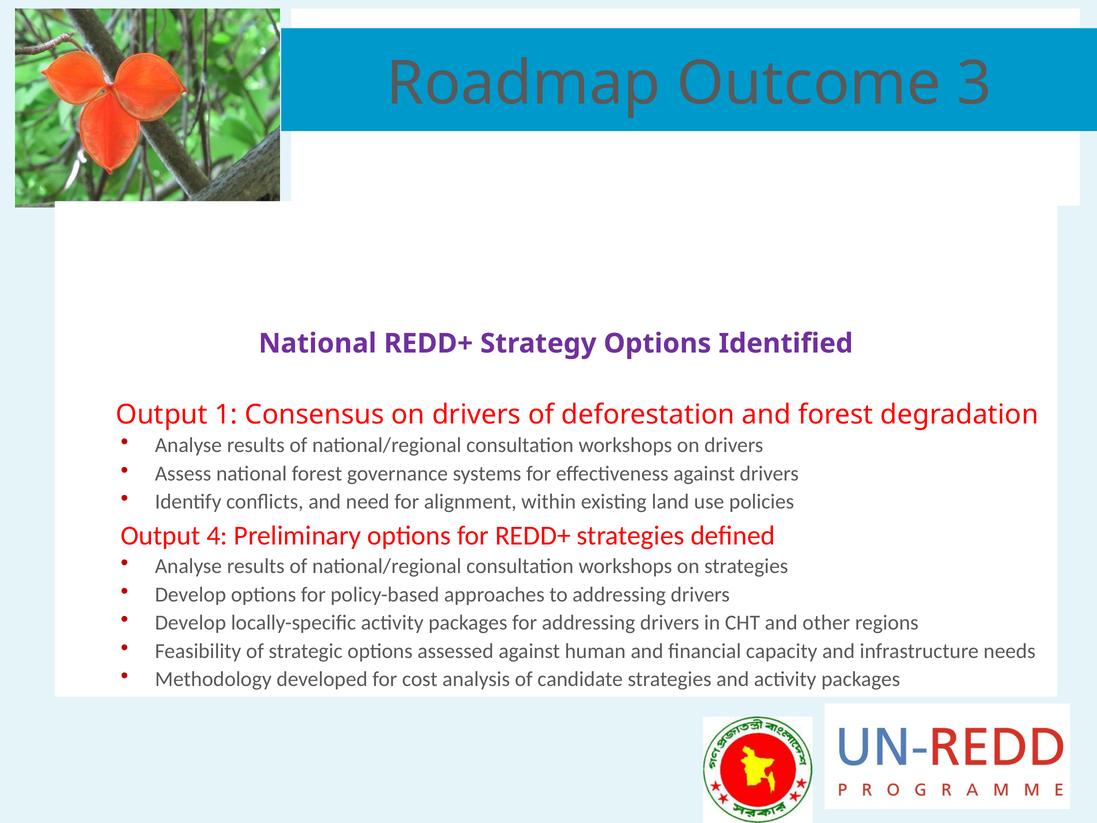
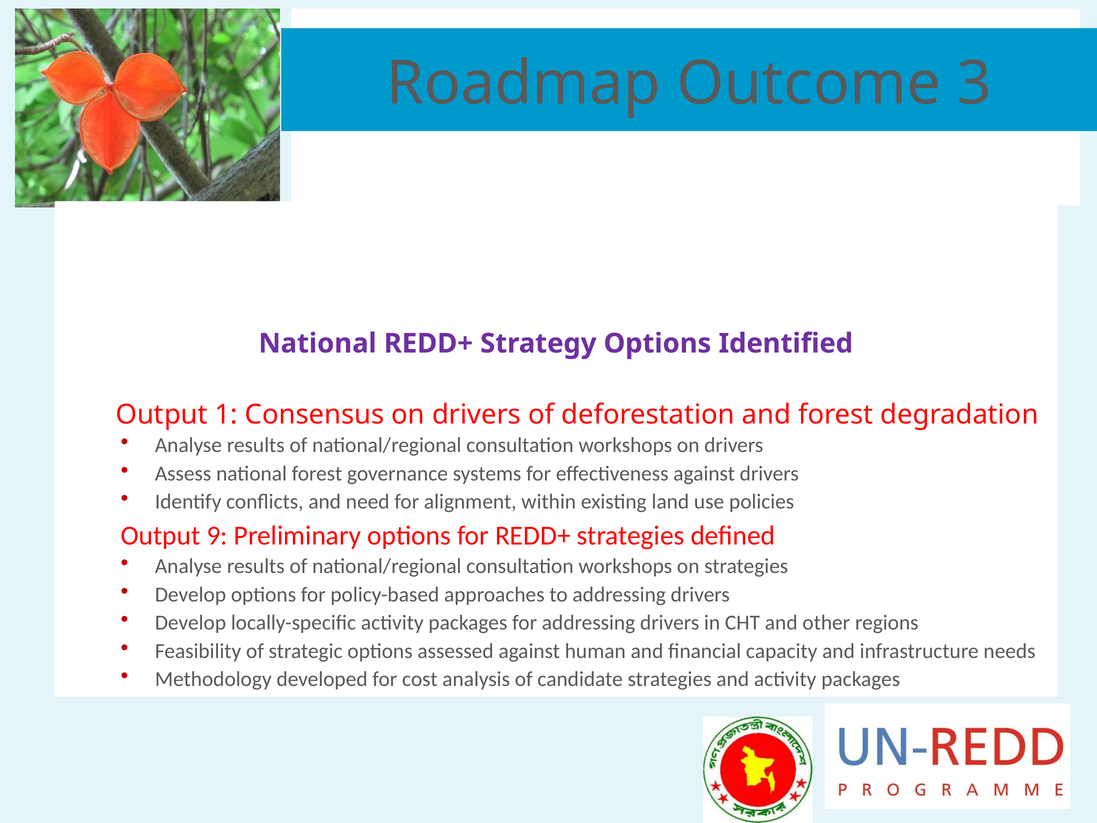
4: 4 -> 9
